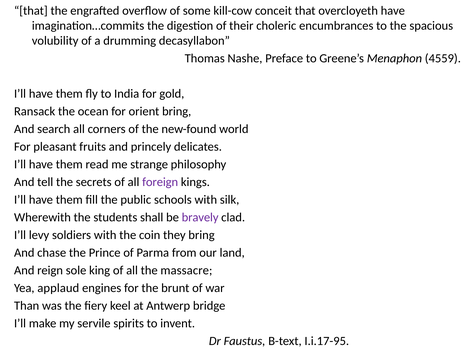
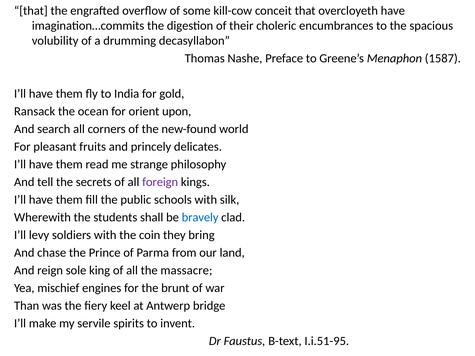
4559: 4559 -> 1587
orient bring: bring -> upon
bravely colour: purple -> blue
applaud: applaud -> mischief
I.i.17-95: I.i.17-95 -> I.i.51-95
